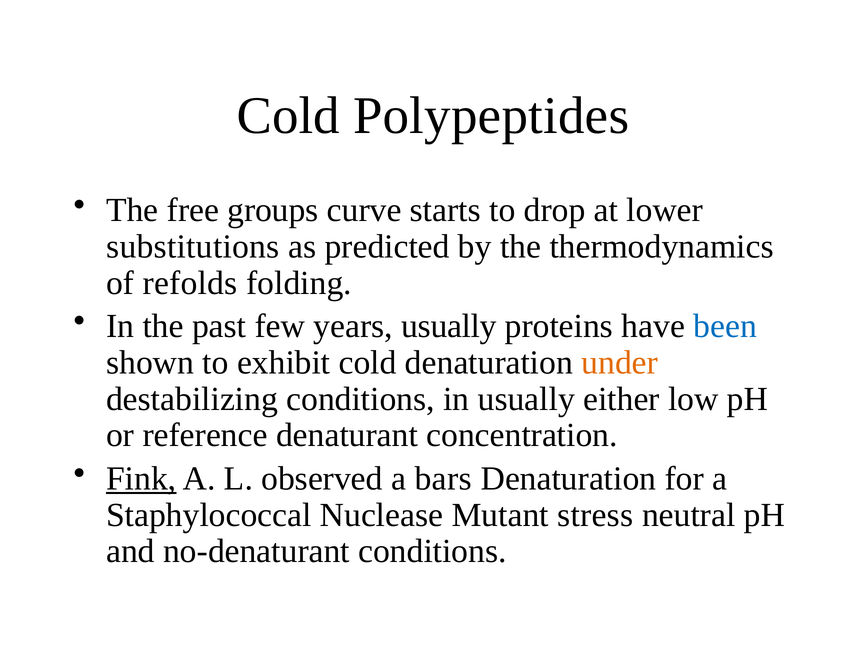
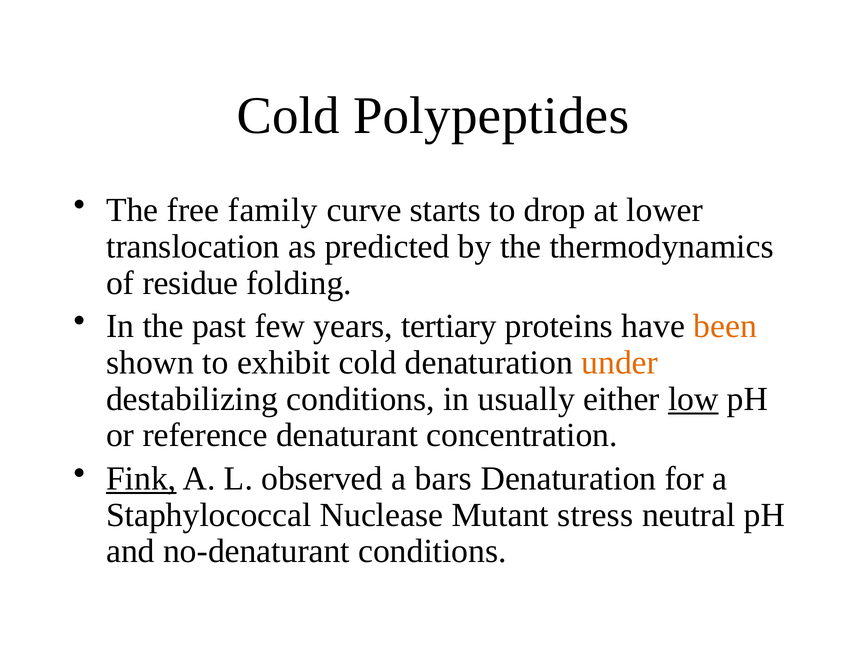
groups: groups -> family
substitutions: substitutions -> translocation
refolds: refolds -> residue
years usually: usually -> tertiary
been colour: blue -> orange
low underline: none -> present
